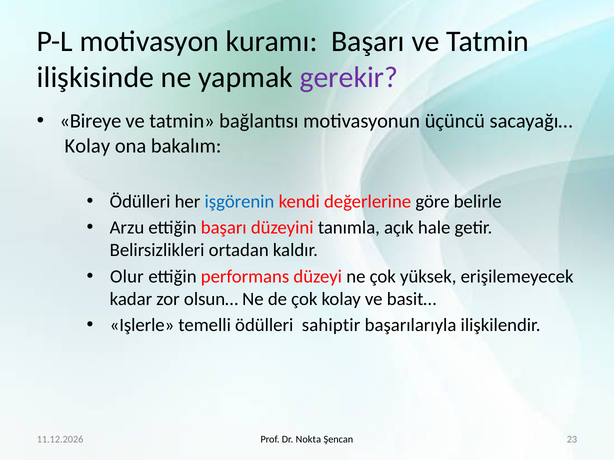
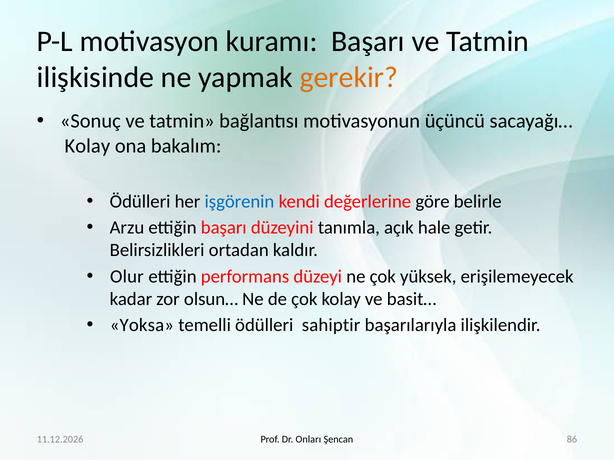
gerekir colour: purple -> orange
Bireye: Bireye -> Sonuç
Işlerle: Işlerle -> Yoksa
Nokta: Nokta -> Onları
23: 23 -> 86
